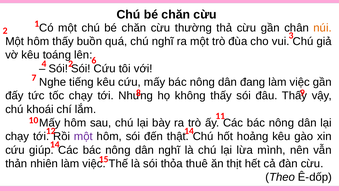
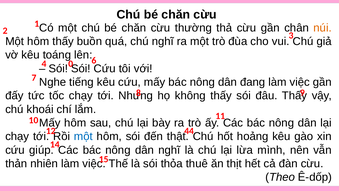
2 at (71, 64): 2 -> 0
12 14: 14 -> 44
một at (83, 136) colour: purple -> blue
